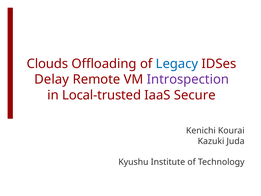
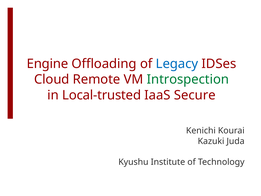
Clouds: Clouds -> Engine
Delay: Delay -> Cloud
Introspection colour: purple -> green
